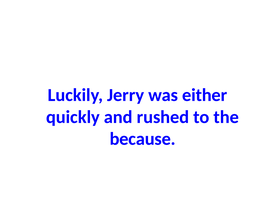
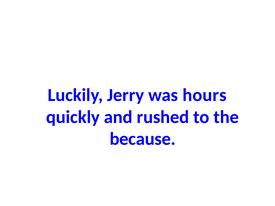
either: either -> hours
